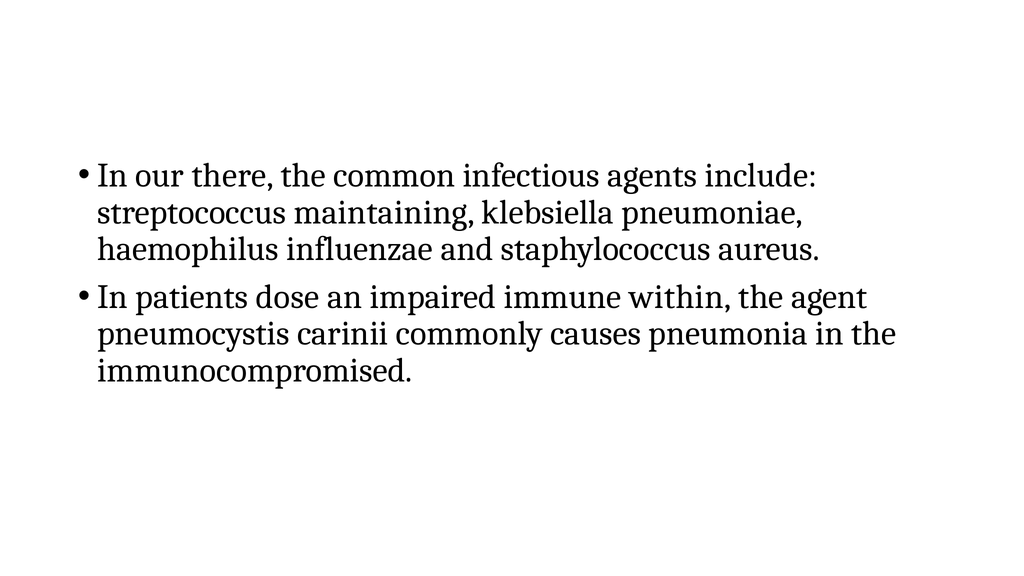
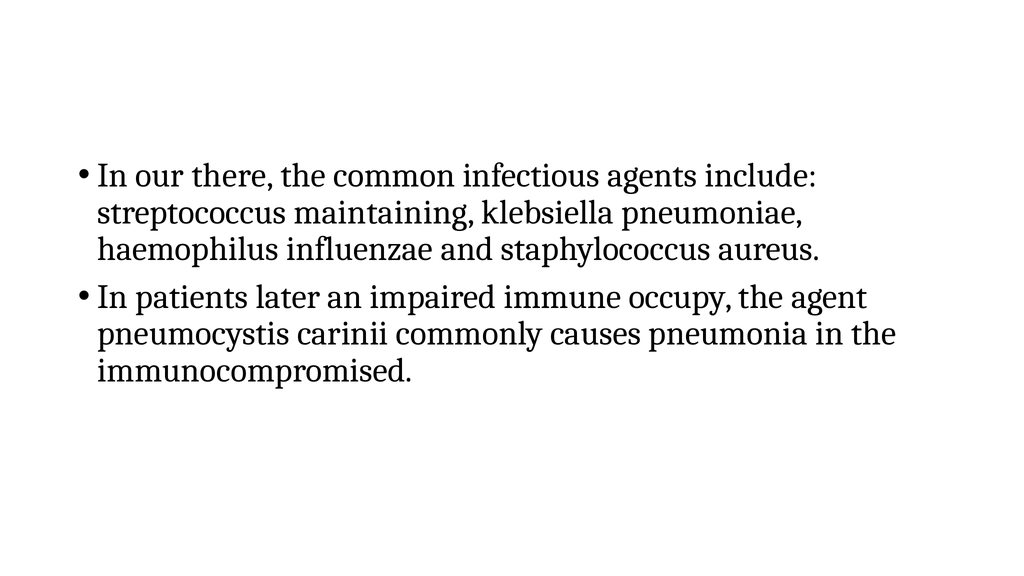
dose: dose -> later
within: within -> occupy
